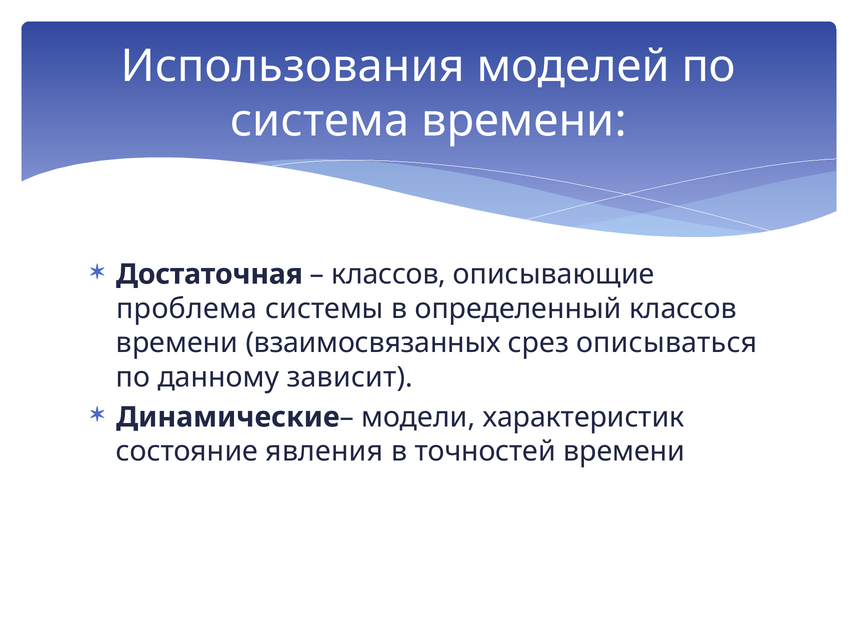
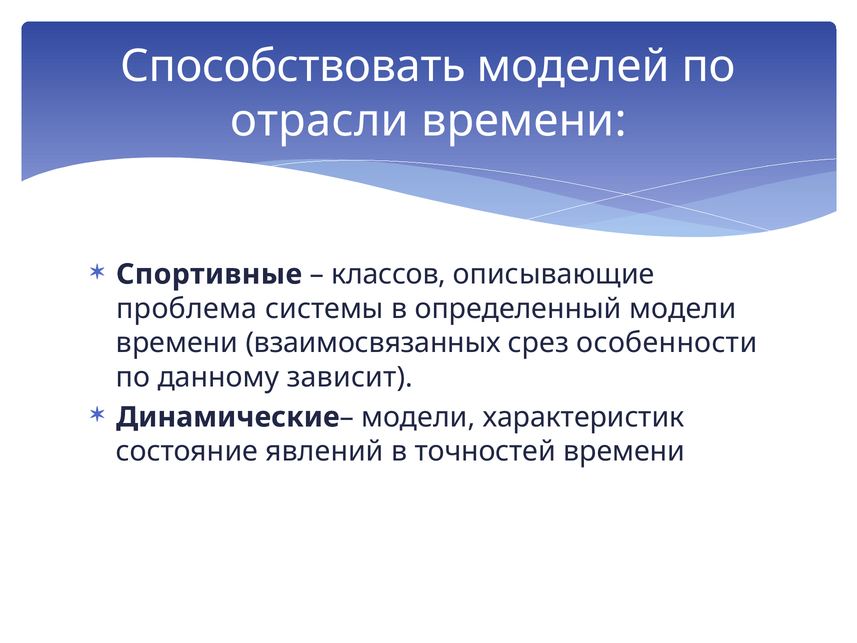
Использования: Использования -> Способствовать
система: система -> отрасли
Достаточная: Достаточная -> Спортивные
определенный классов: классов -> модели
описываться: описываться -> особенности
явления: явления -> явлений
